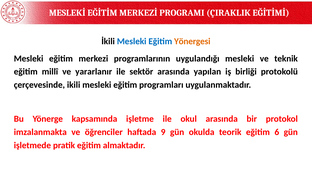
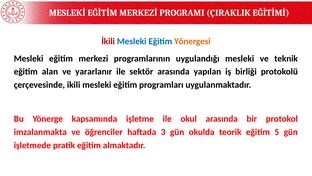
İkili colour: black -> red
millî: millî -> alan
9: 9 -> 3
6: 6 -> 5
